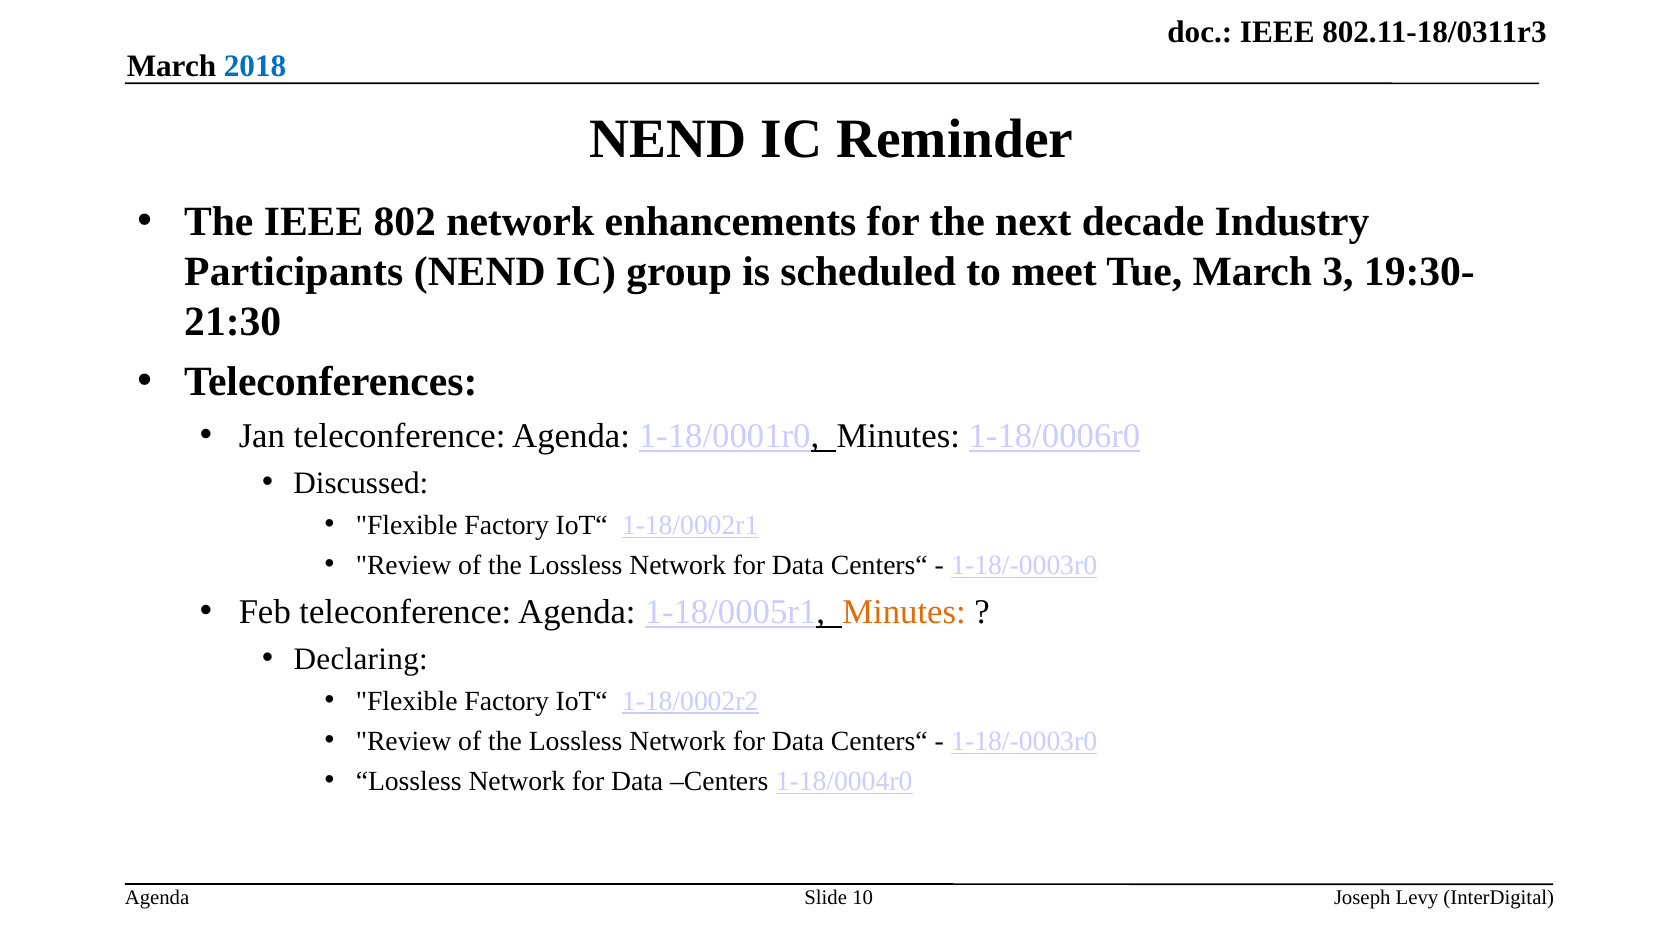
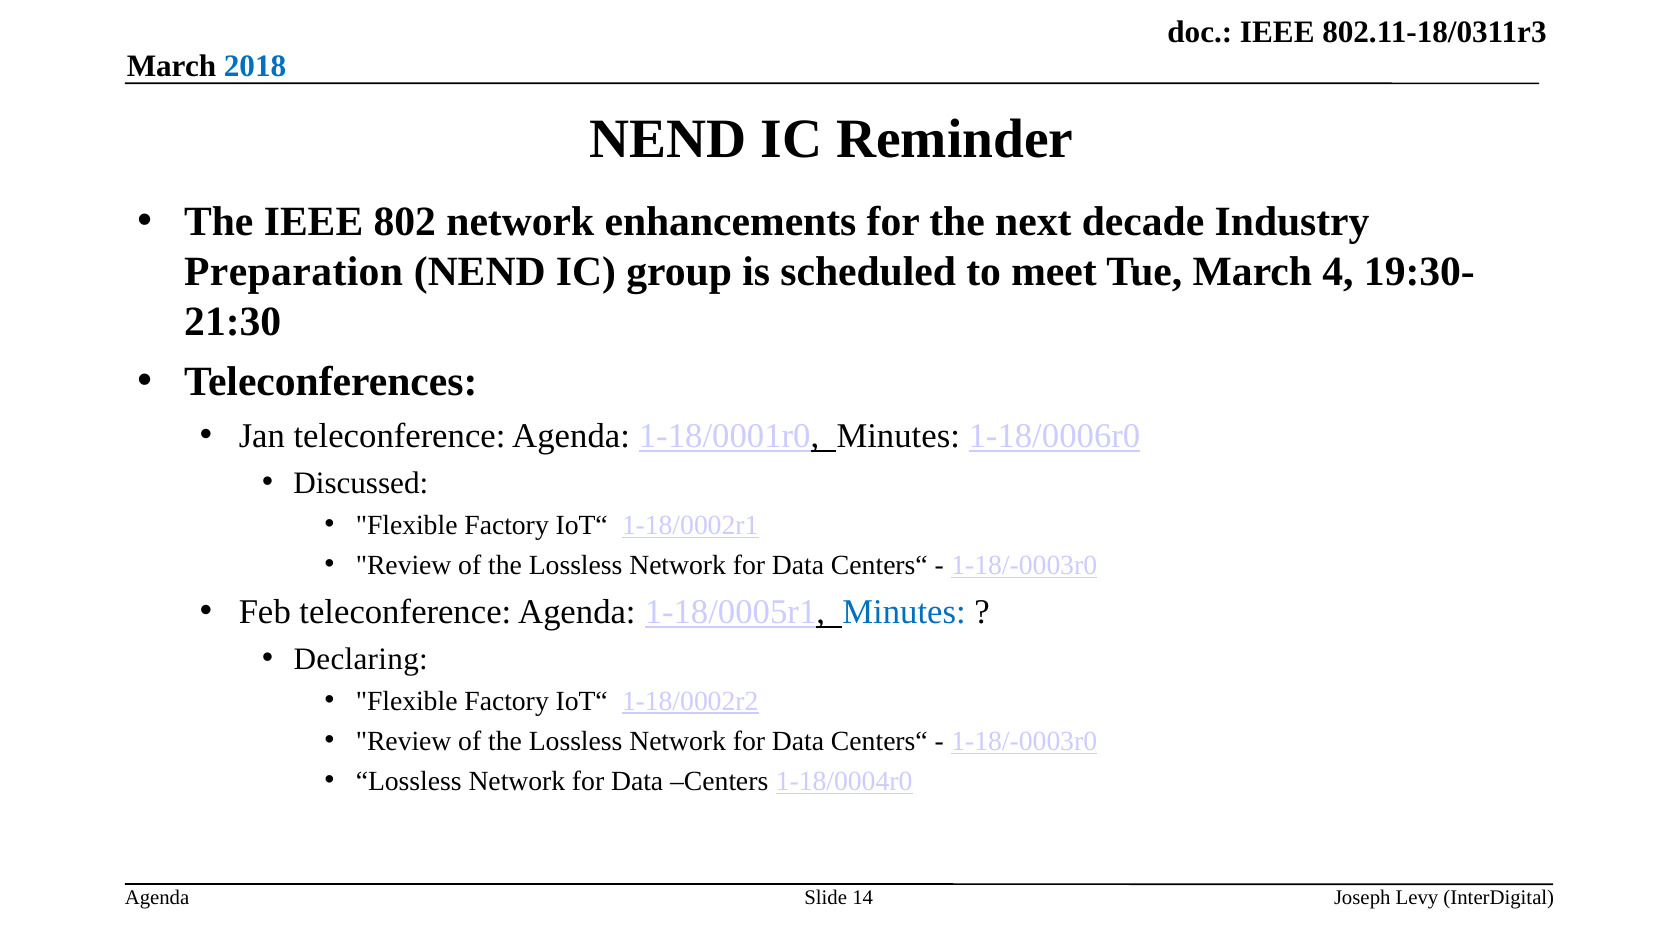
Participants: Participants -> Preparation
3: 3 -> 4
Minutes at (904, 612) colour: orange -> blue
10: 10 -> 14
